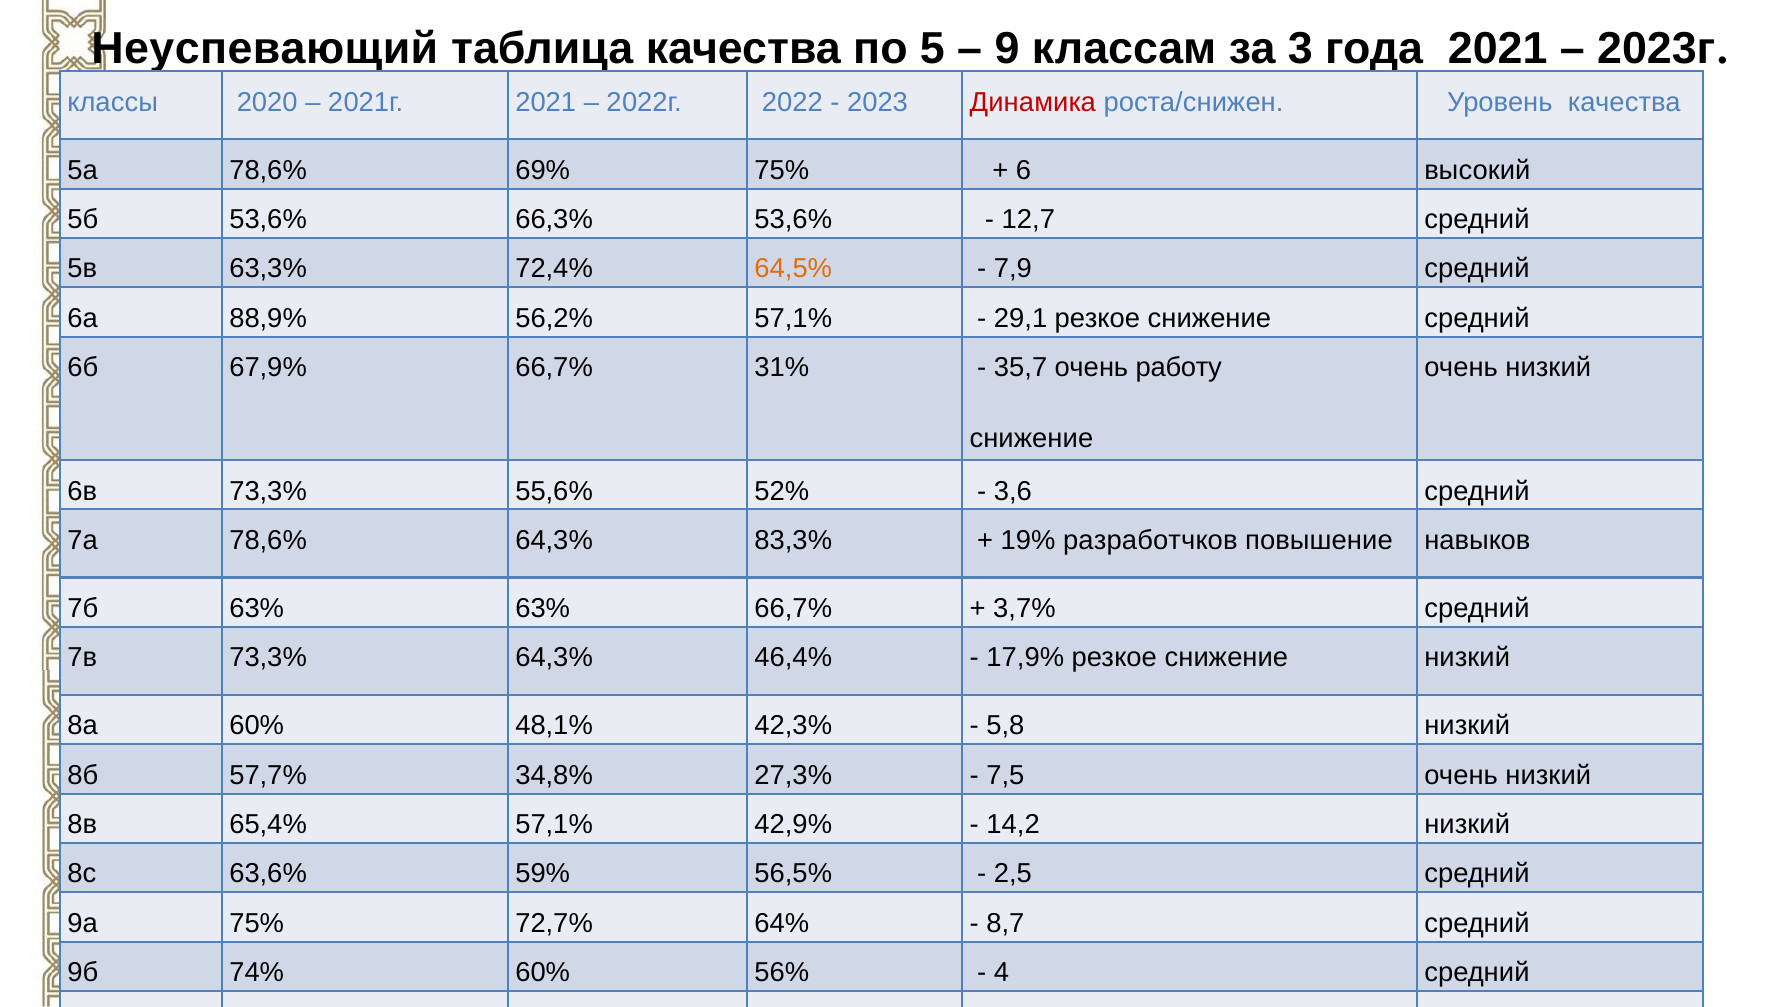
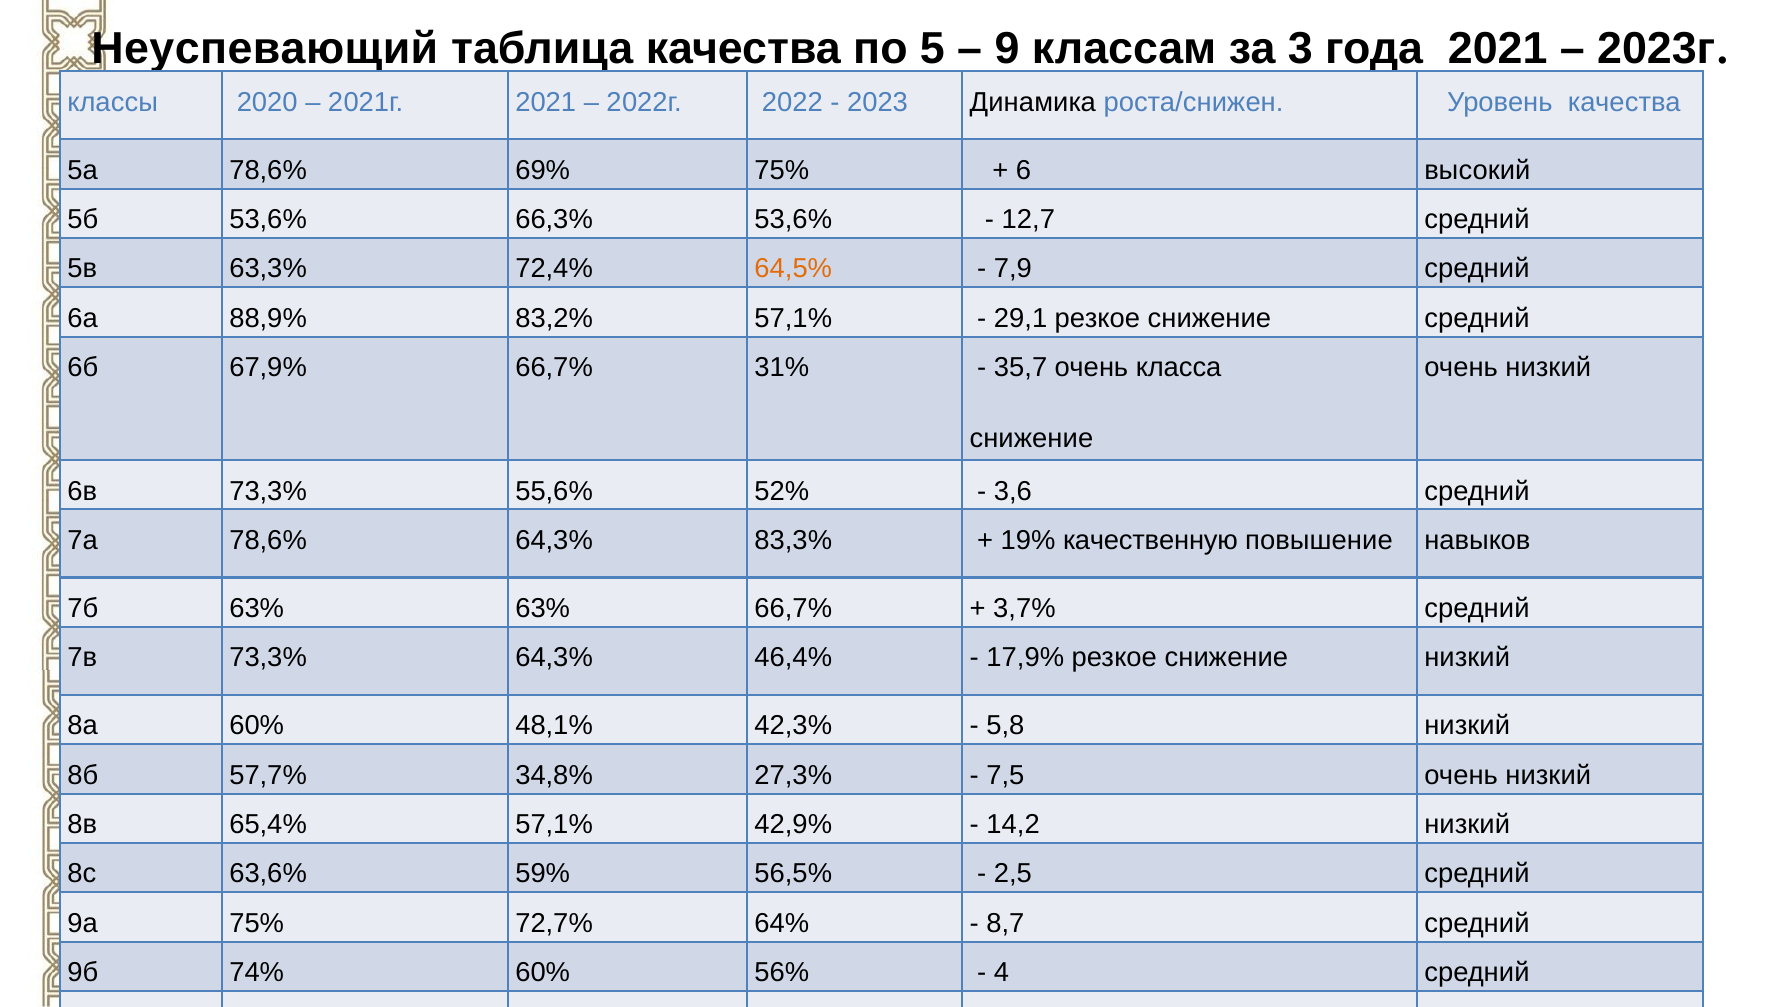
Динамика colour: red -> black
56,2%: 56,2% -> 83,2%
работу: работу -> класса
разработчков: разработчков -> качественную
